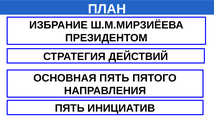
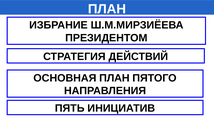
ОСНОВНАЯ ПЯТЬ: ПЯТЬ -> ПЛАН
